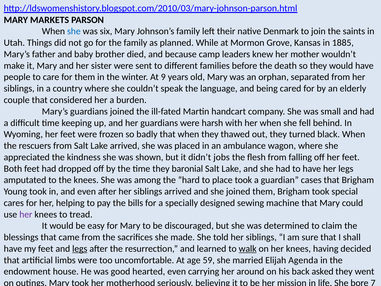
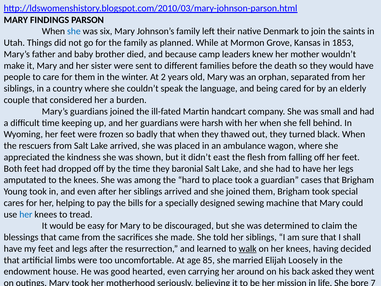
MARKETS: MARKETS -> FINDINGS
1885: 1885 -> 1853
9: 9 -> 2
jobs: jobs -> east
her at (26, 214) colour: purple -> blue
legs at (80, 248) underline: present -> none
59: 59 -> 85
Agenda: Agenda -> Loosely
